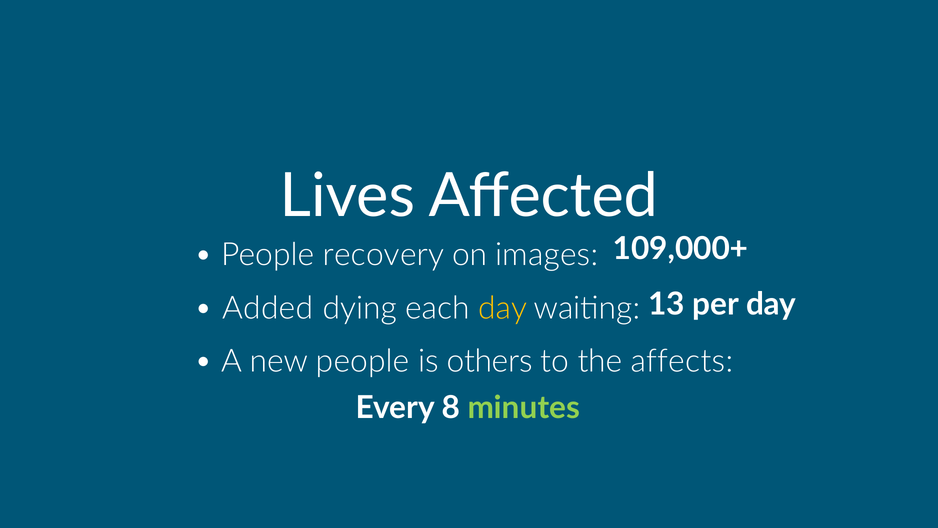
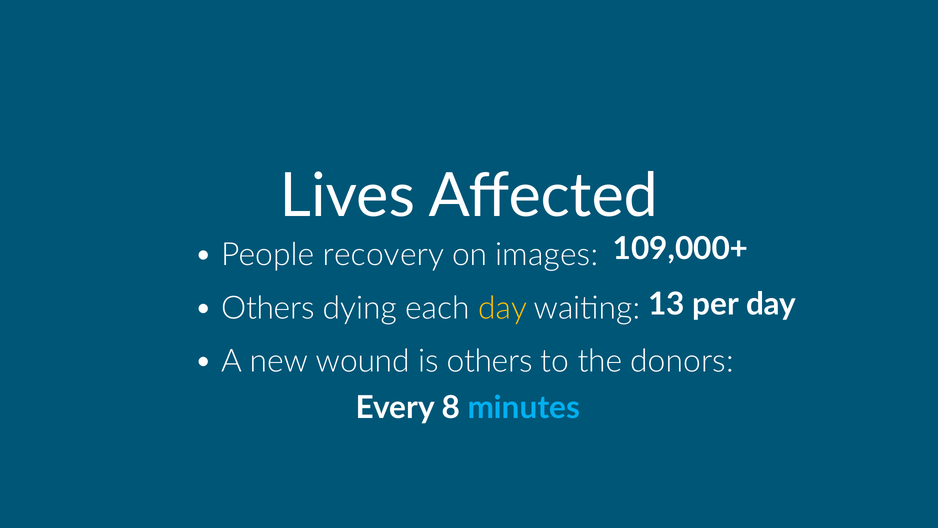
Added at (268, 308): Added -> Others
new people: people -> wound
affects: affects -> donors
minutes colour: light green -> light blue
